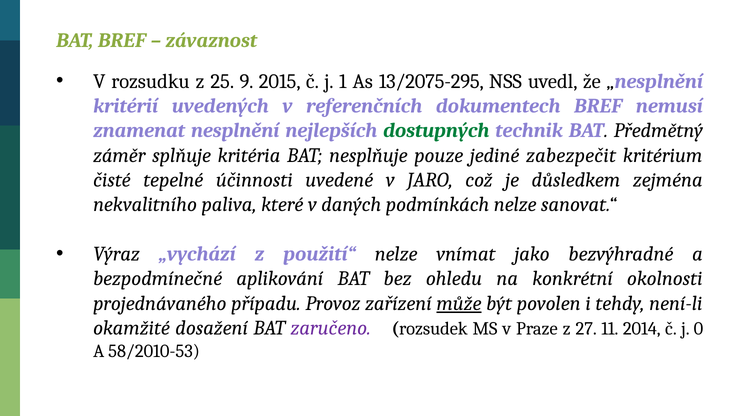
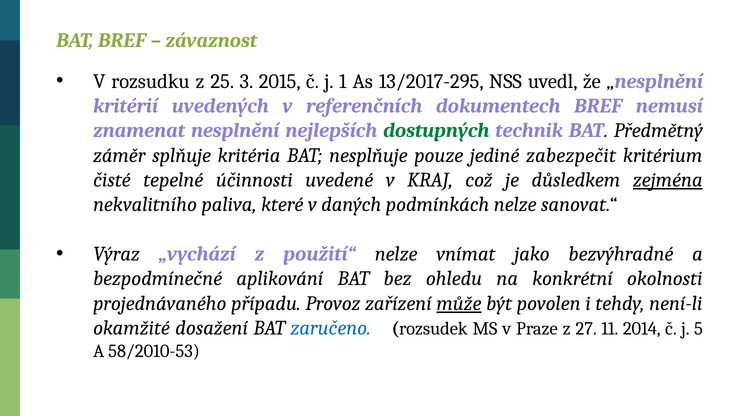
9: 9 -> 3
13/2075-295: 13/2075-295 -> 13/2017-295
JARO: JARO -> KRAJ
zejména underline: none -> present
zaručeno colour: purple -> blue
0: 0 -> 5
